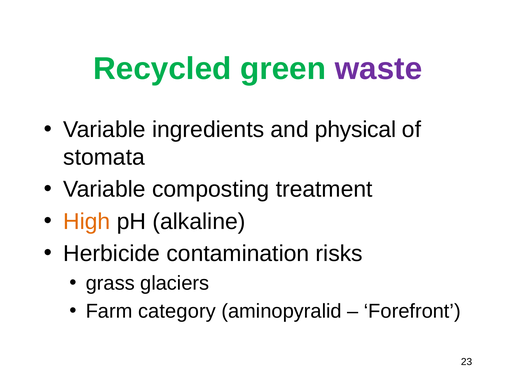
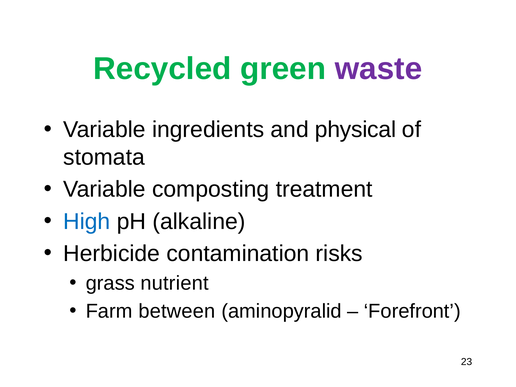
High colour: orange -> blue
glaciers: glaciers -> nutrient
category: category -> between
